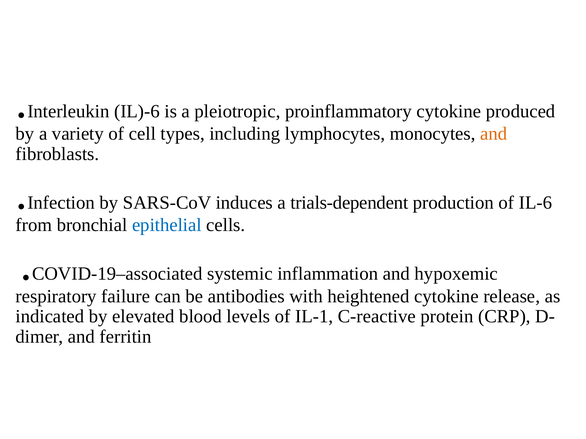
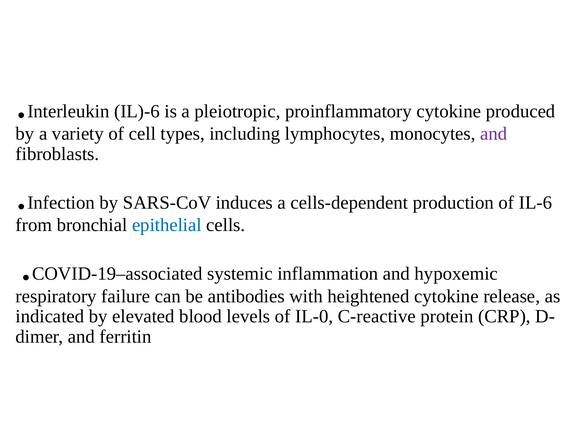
and at (494, 134) colour: orange -> purple
trials-dependent: trials-dependent -> cells-dependent
IL-1: IL-1 -> IL-0
